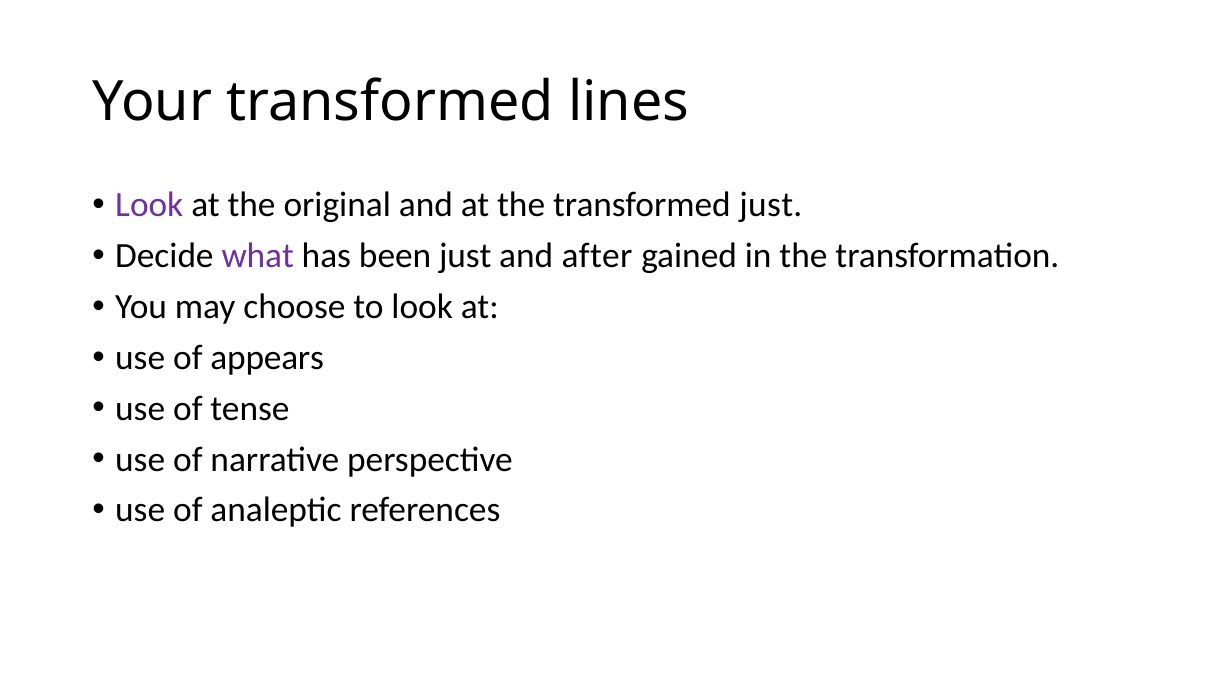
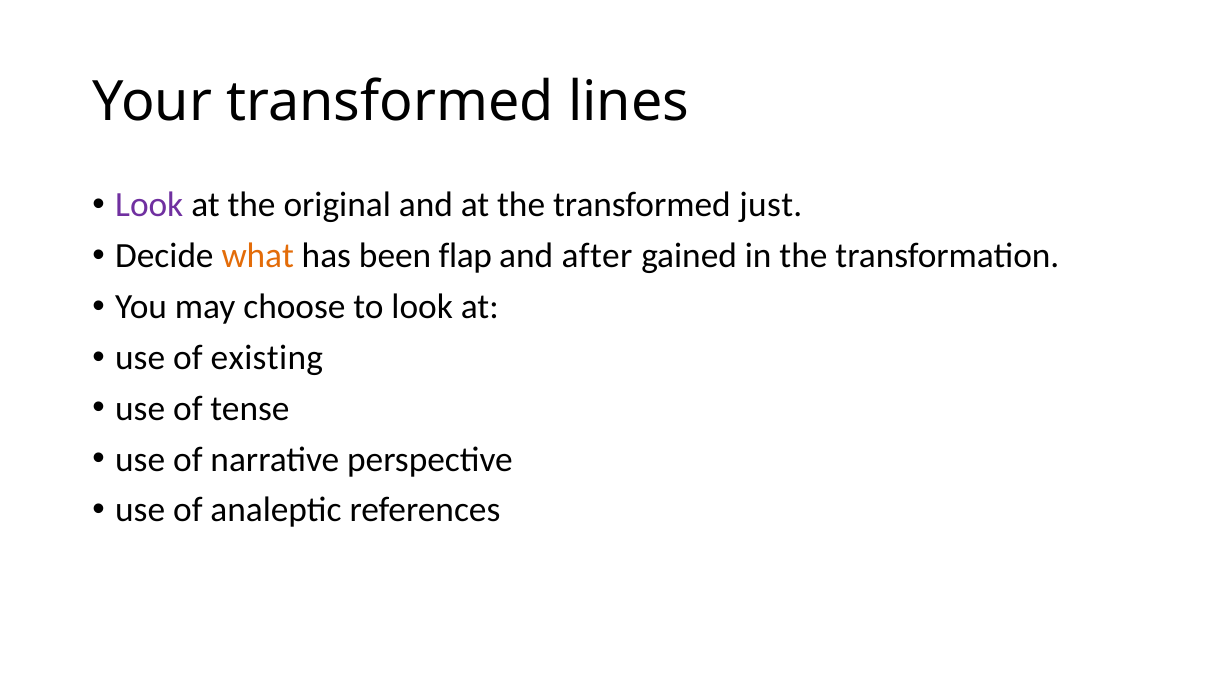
what colour: purple -> orange
been just: just -> flap
appears: appears -> existing
